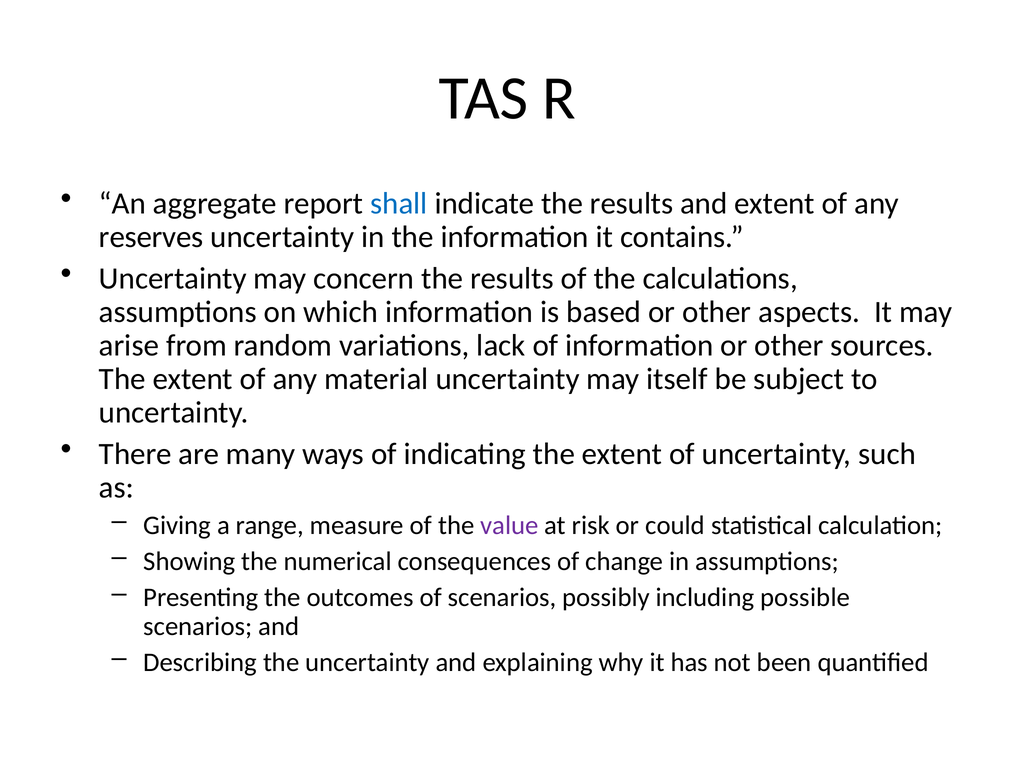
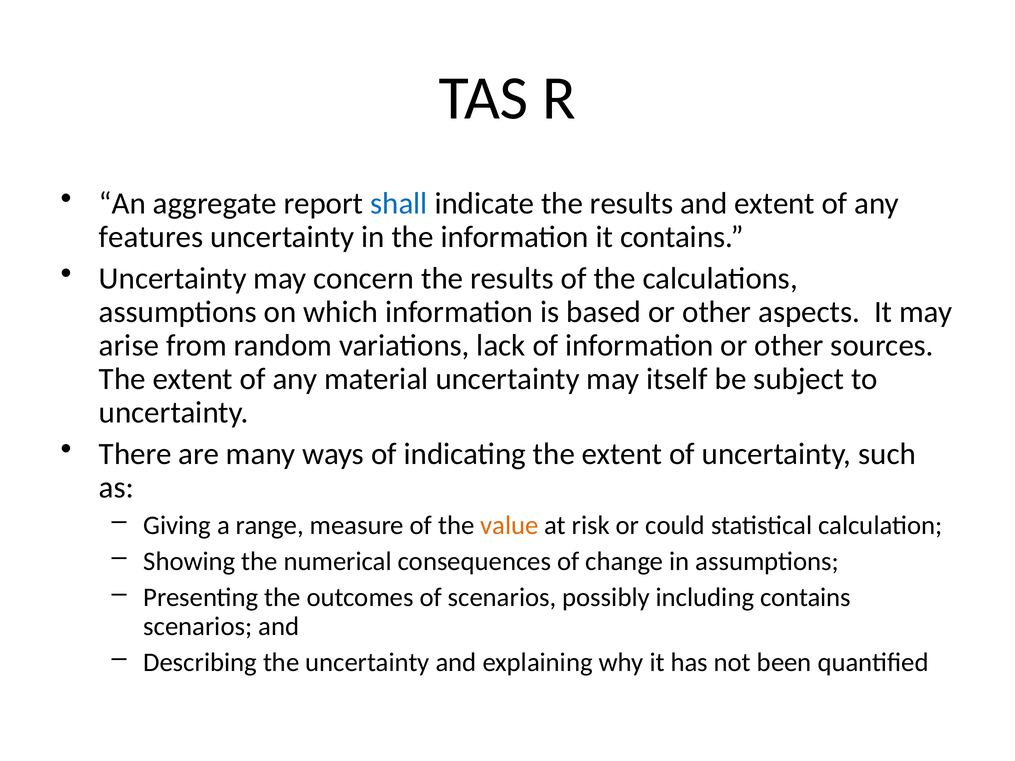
reserves: reserves -> features
value colour: purple -> orange
including possible: possible -> contains
